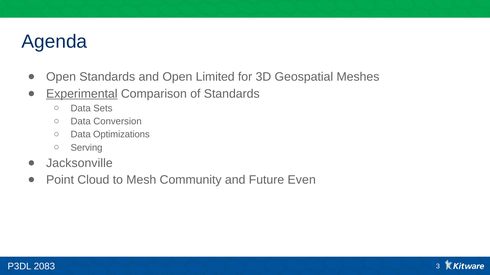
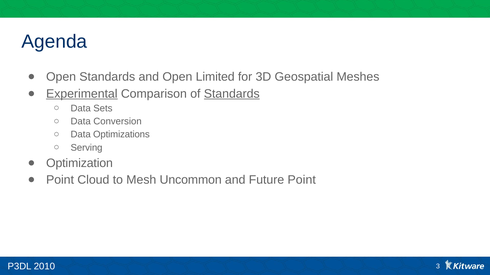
Standards at (232, 94) underline: none -> present
Jacksonville: Jacksonville -> Optimization
Community: Community -> Uncommon
Future Even: Even -> Point
2083: 2083 -> 2010
